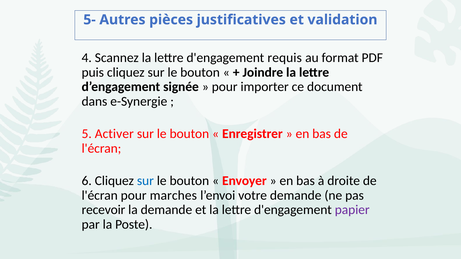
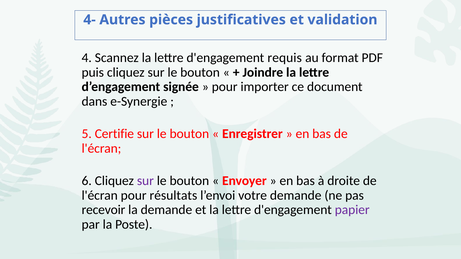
5-: 5- -> 4-
Activer: Activer -> Certifie
sur at (145, 181) colour: blue -> purple
marches: marches -> résultats
